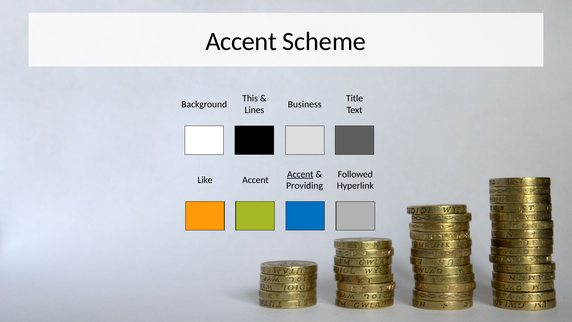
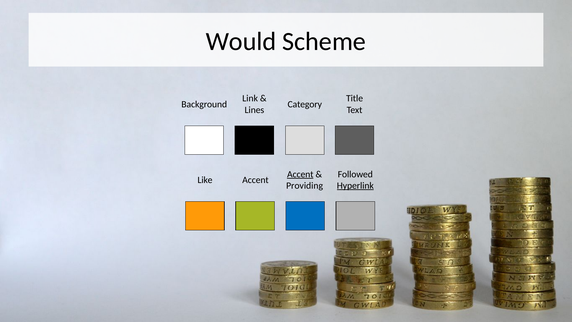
Accent at (241, 42): Accent -> Would
This: This -> Link
Business: Business -> Category
Hyperlink underline: none -> present
